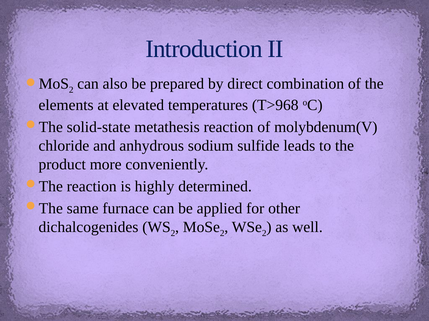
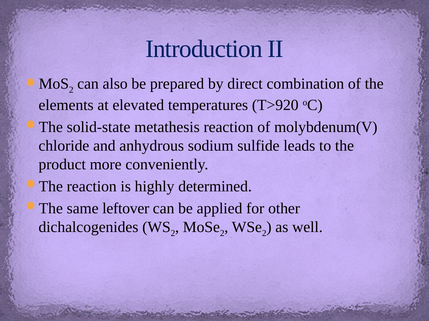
T>968: T>968 -> T>920
furnace: furnace -> leftover
